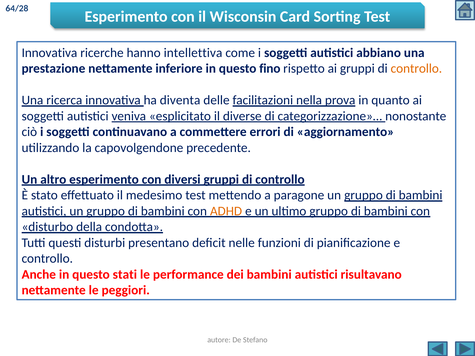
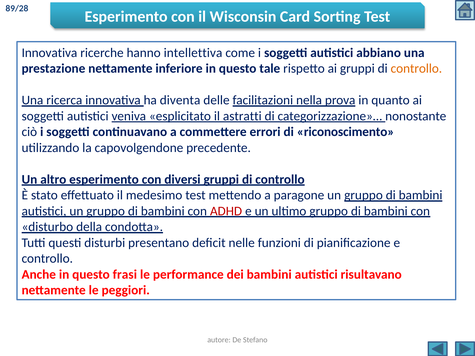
64/28: 64/28 -> 89/28
fino: fino -> tale
diverse: diverse -> astratti
aggiornamento: aggiornamento -> riconoscimento
ADHD colour: orange -> red
stati: stati -> frasi
